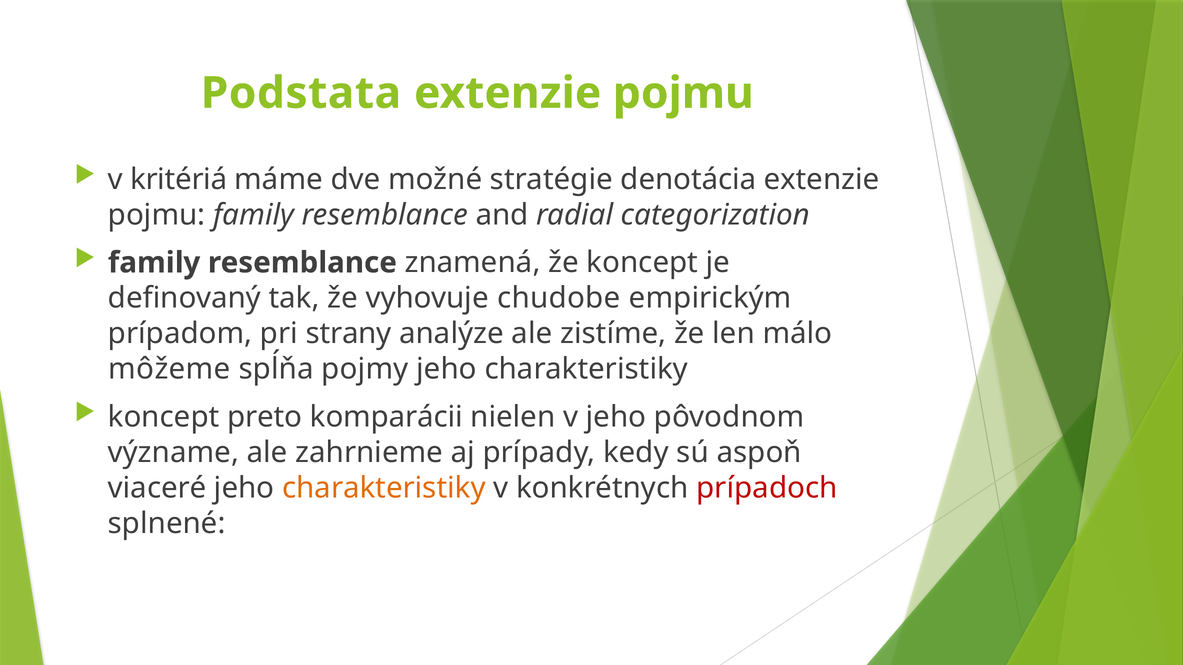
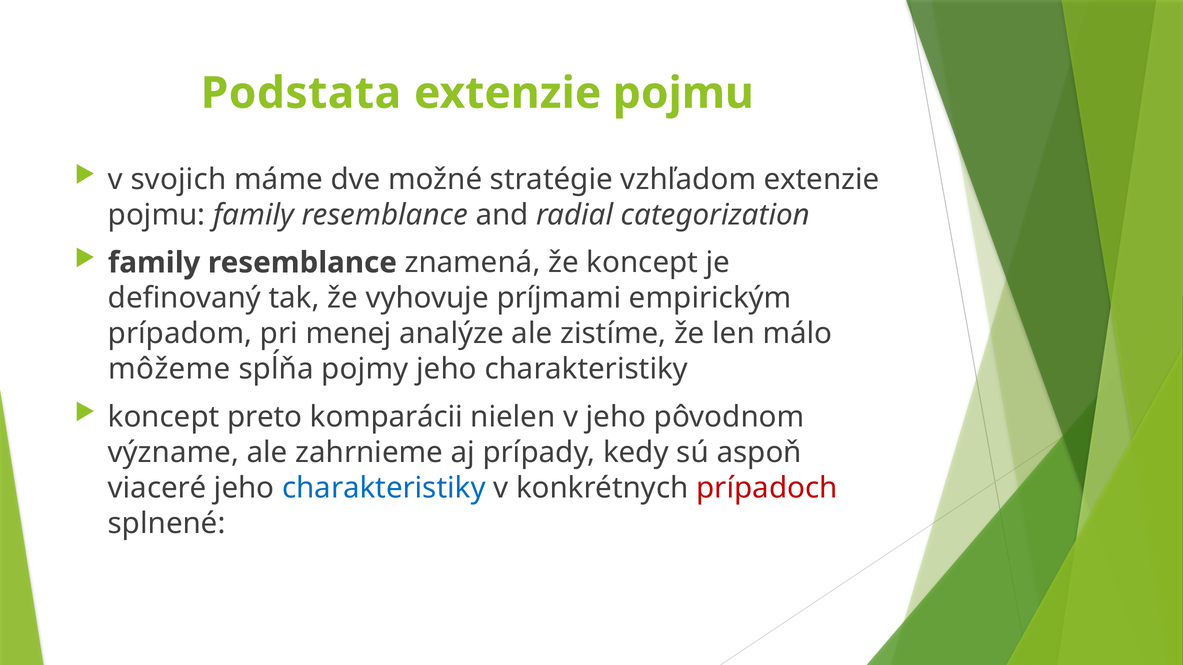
kritériá: kritériá -> svojich
denotácia: denotácia -> vzhľadom
chudobe: chudobe -> príjmami
strany: strany -> menej
charakteristiky at (384, 488) colour: orange -> blue
